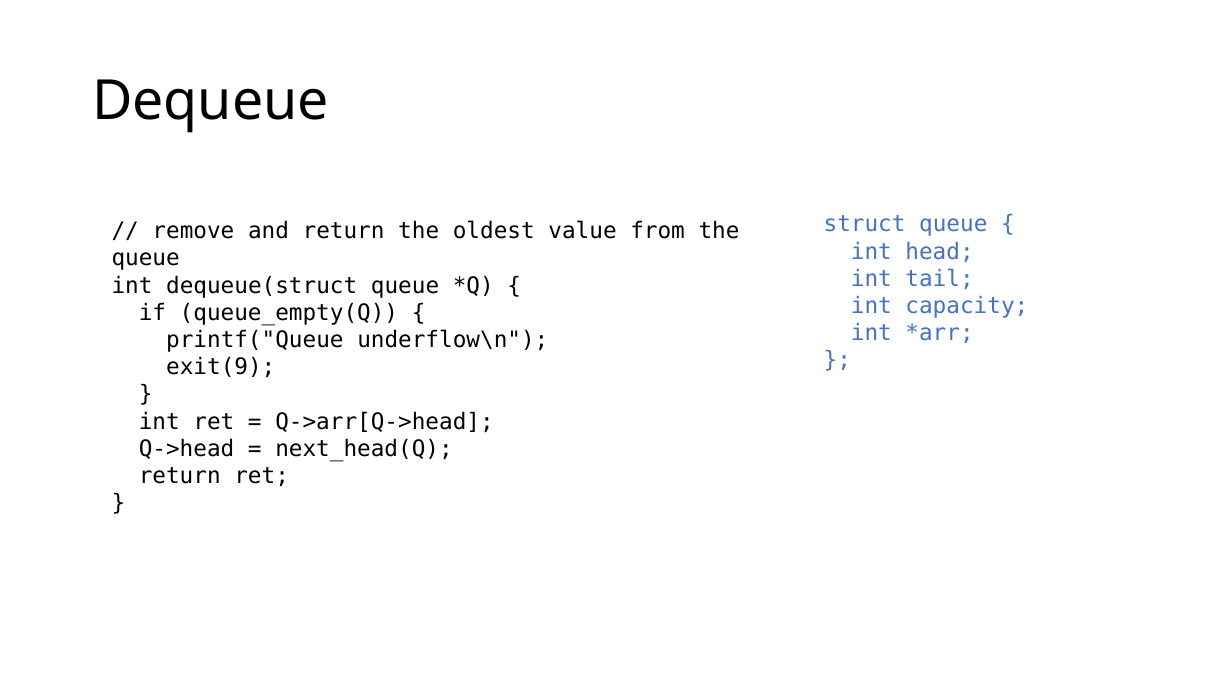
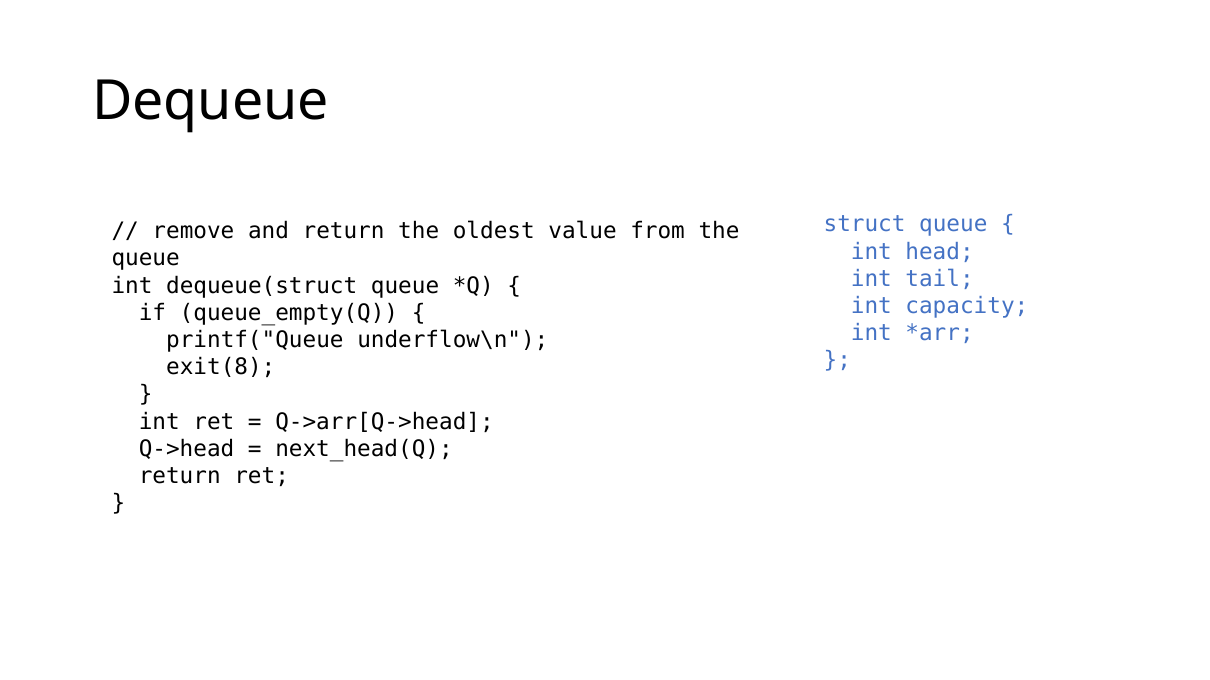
exit(9: exit(9 -> exit(8
